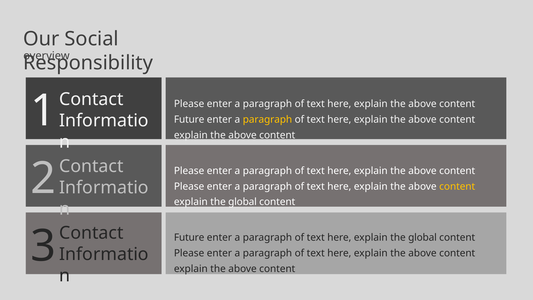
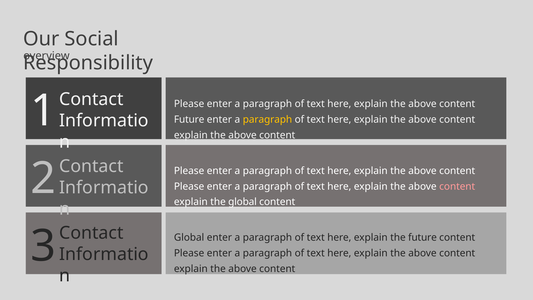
content at (457, 186) colour: yellow -> pink
Future at (189, 237): Future -> Global
here explain the global: global -> future
